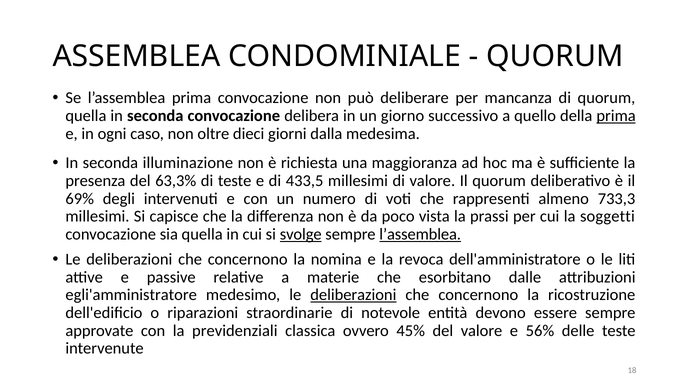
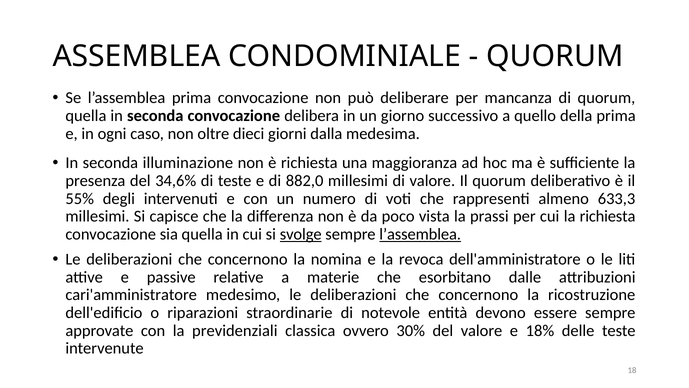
prima at (616, 116) underline: present -> none
63,3%: 63,3% -> 34,6%
433,5: 433,5 -> 882,0
69%: 69% -> 55%
733,3: 733,3 -> 633,3
la soggetti: soggetti -> richiesta
egli'amministratore: egli'amministratore -> cari'amministratore
deliberazioni at (353, 295) underline: present -> none
45%: 45% -> 30%
56%: 56% -> 18%
